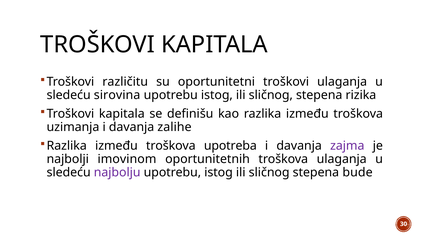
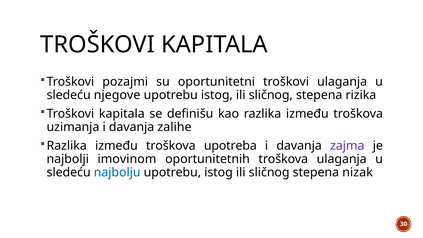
različitu: različitu -> pozajmi
sirovina: sirovina -> njegove
najbolju colour: purple -> blue
bude: bude -> nizak
